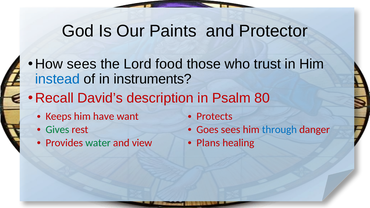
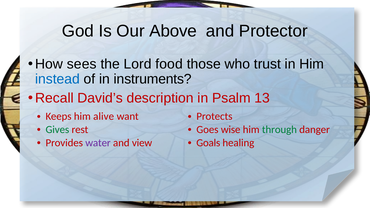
Paints: Paints -> Above
80: 80 -> 13
have: have -> alive
Goes sees: sees -> wise
through colour: blue -> green
water colour: green -> purple
Plans: Plans -> Goals
